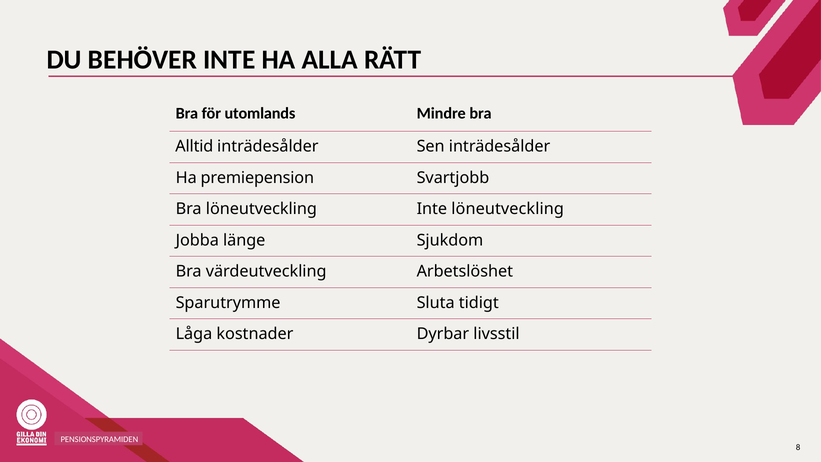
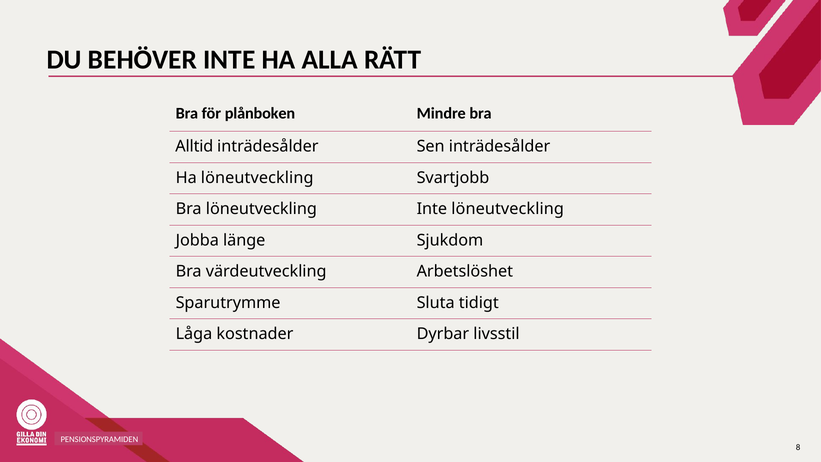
utomlands: utomlands -> plånboken
Ha premiepension: premiepension -> löneutveckling
